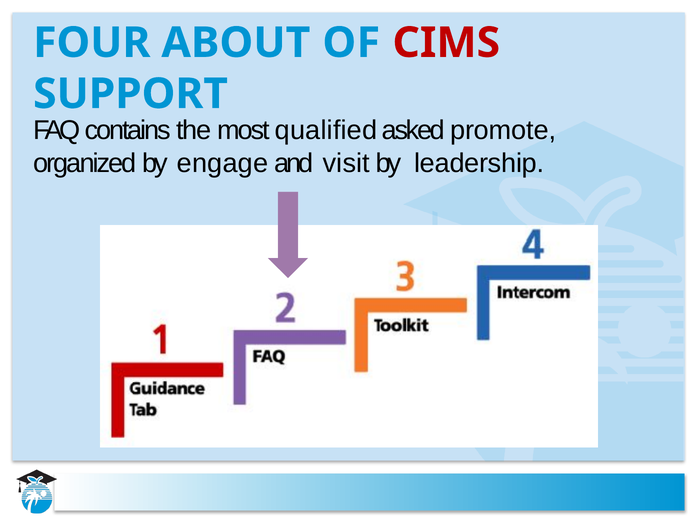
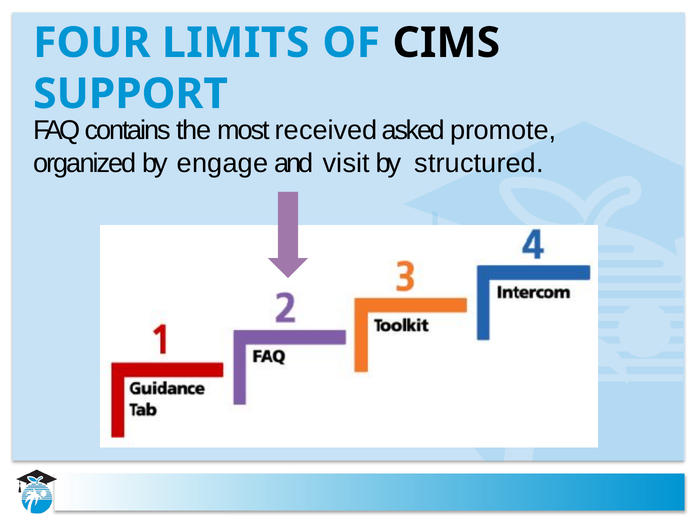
ABOUT: ABOUT -> LIMITS
CIMS colour: red -> black
qualified: qualified -> received
leadership: leadership -> structured
